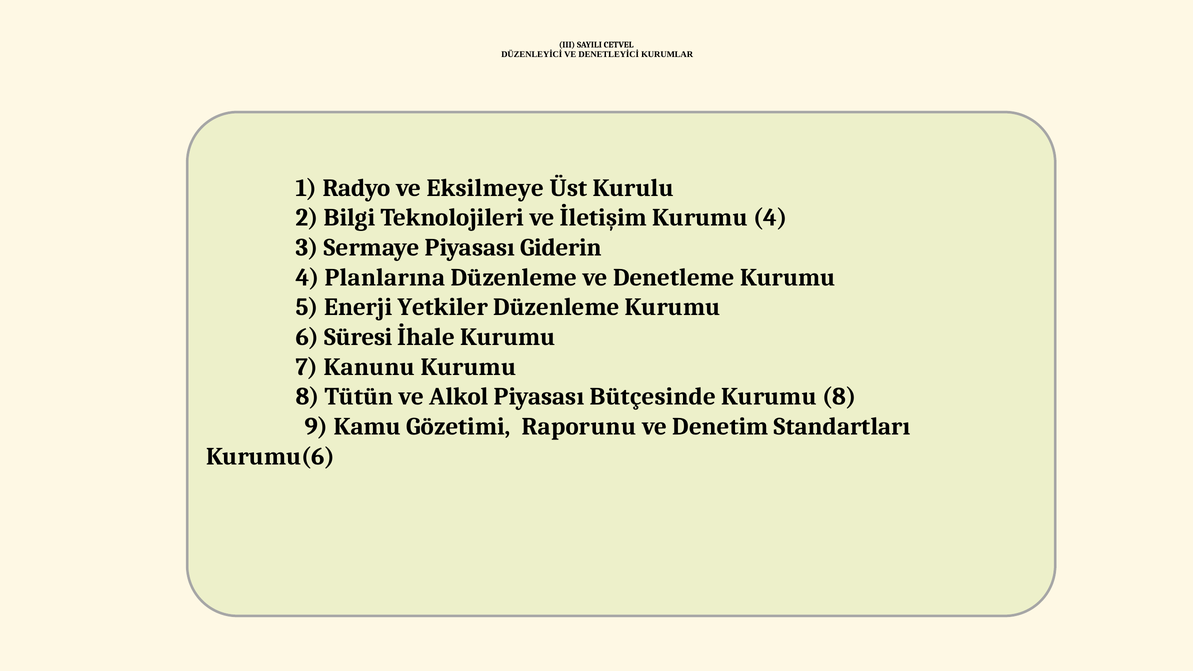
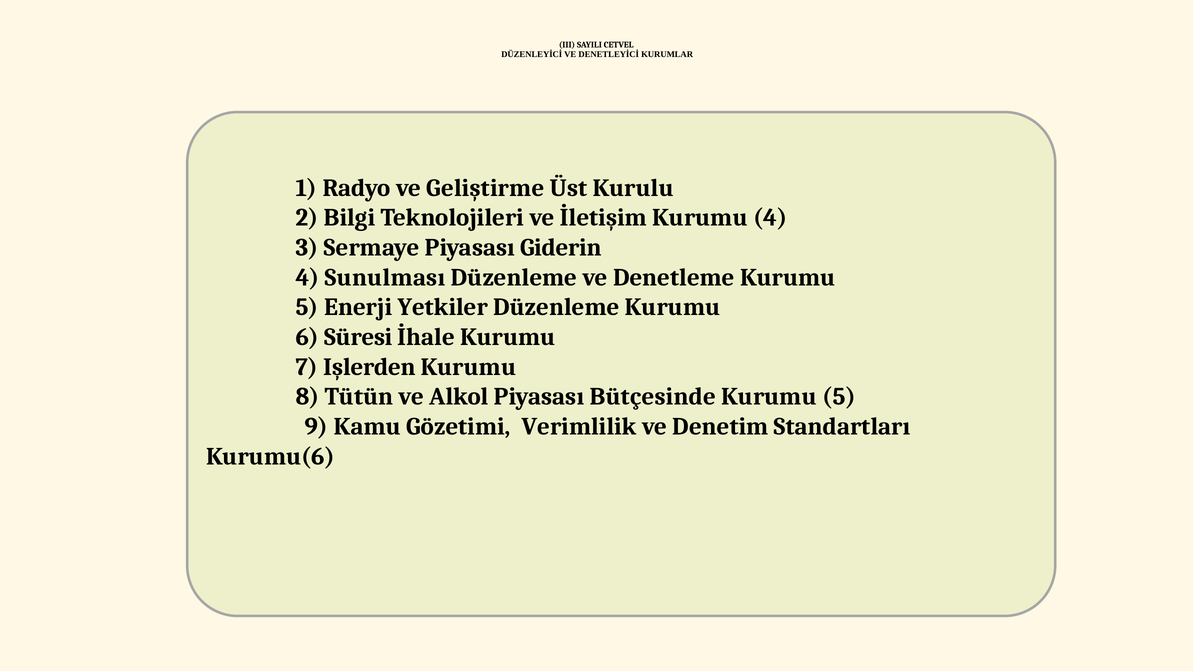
Eksilmeye: Eksilmeye -> Geliştirme
Planlarına: Planlarına -> Sunulması
Kanunu: Kanunu -> Işlerden
8 at (839, 397): 8 -> 5
Raporunu: Raporunu -> Verimlilik
